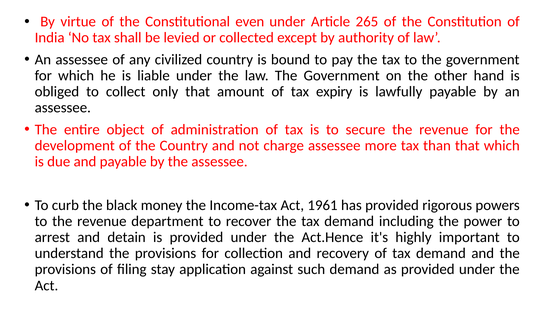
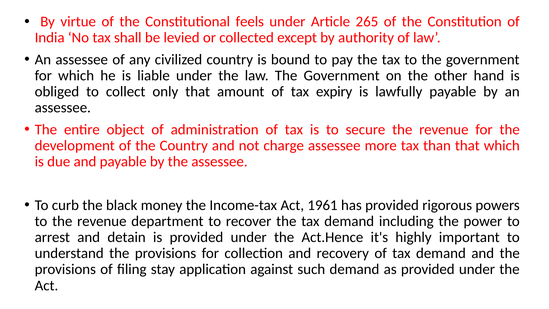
even: even -> feels
